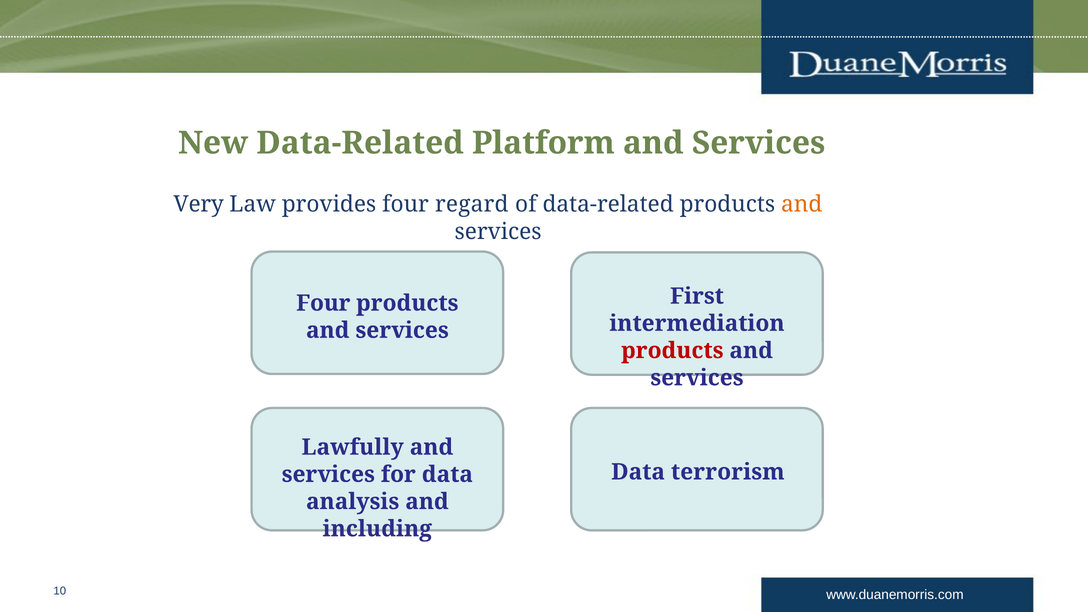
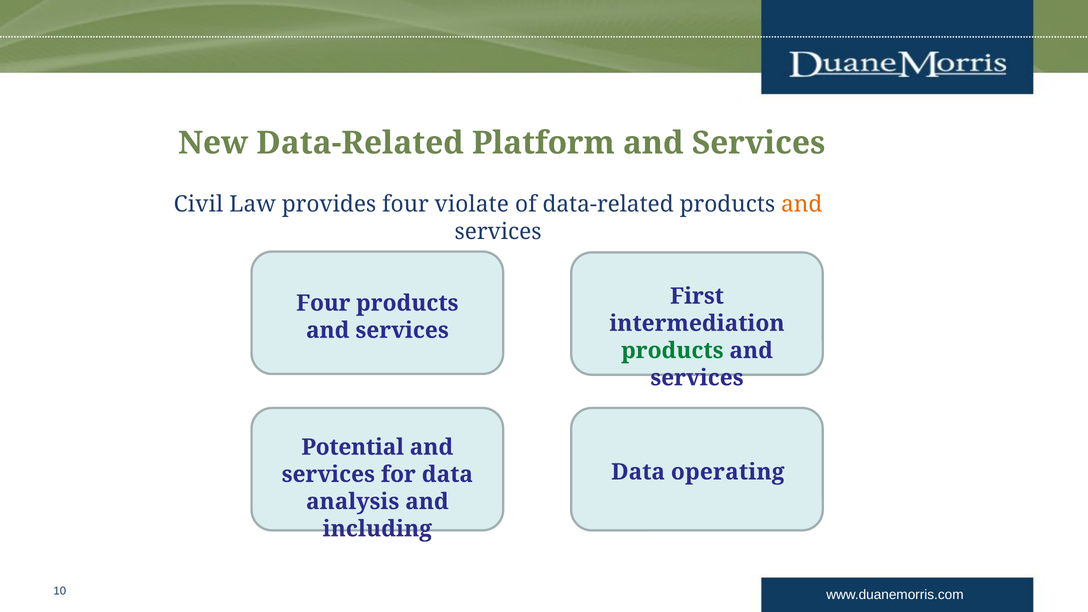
Very: Very -> Civil
regard: regard -> violate
products at (672, 351) colour: red -> green
Lawfully: Lawfully -> Potential
terrorism: terrorism -> operating
